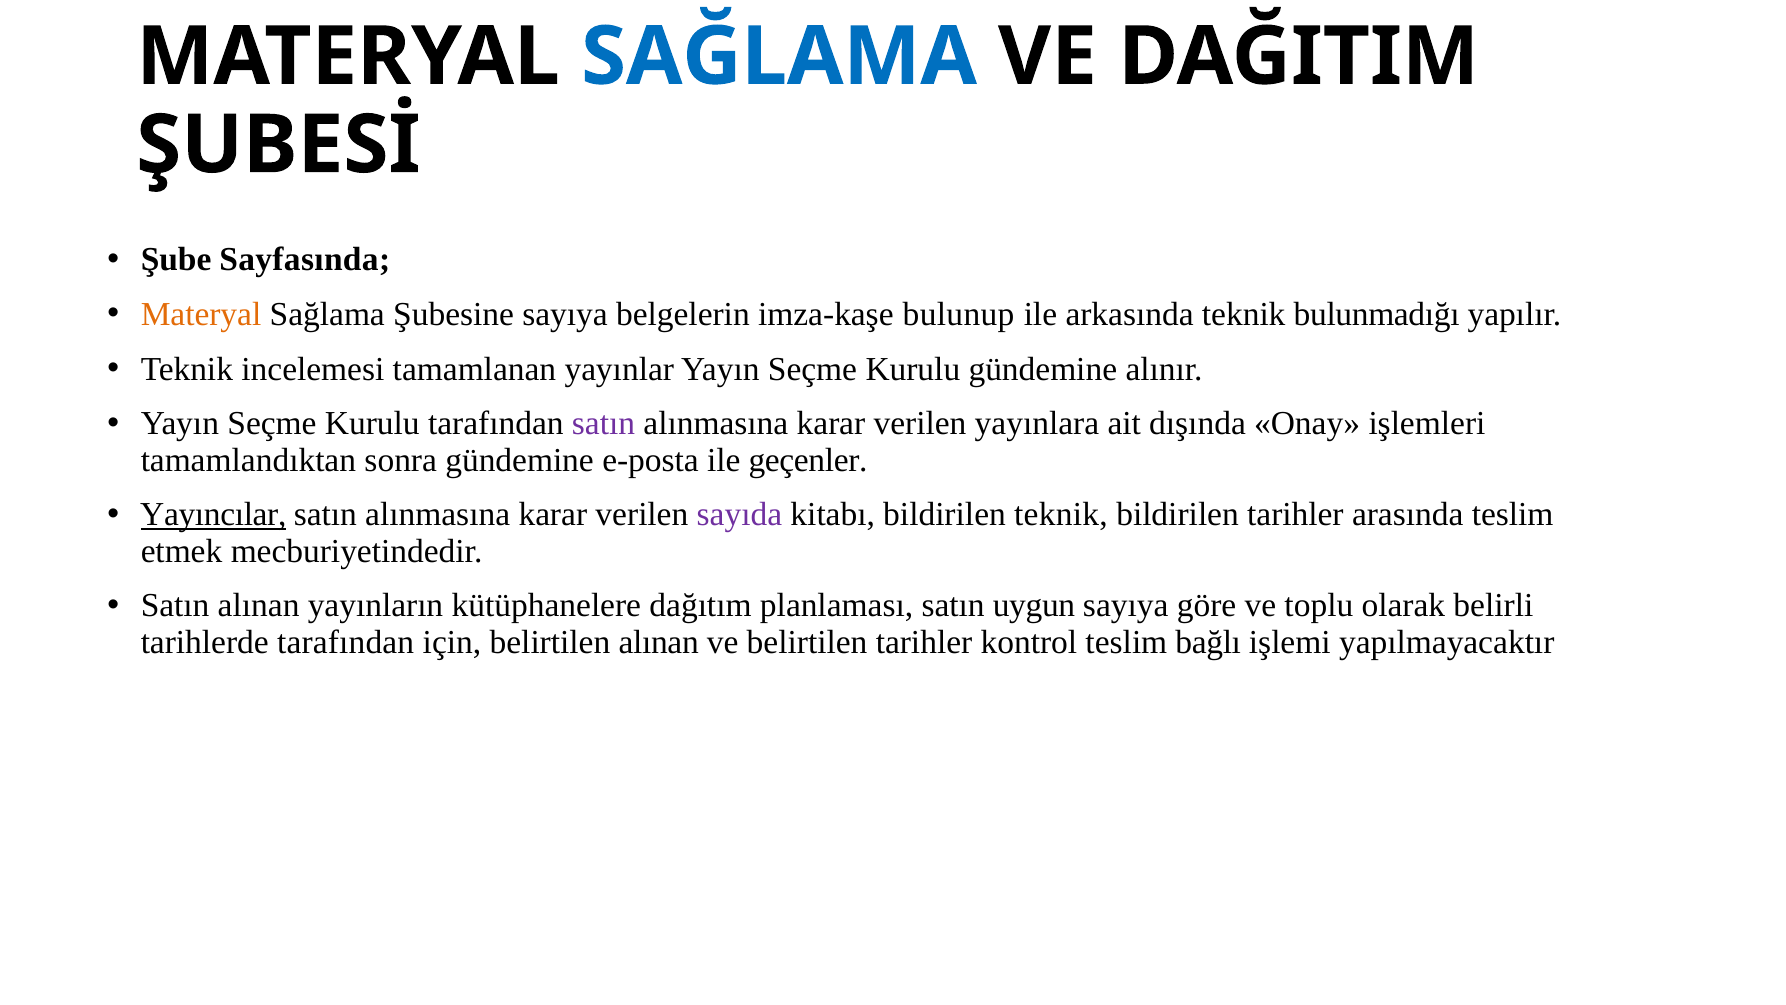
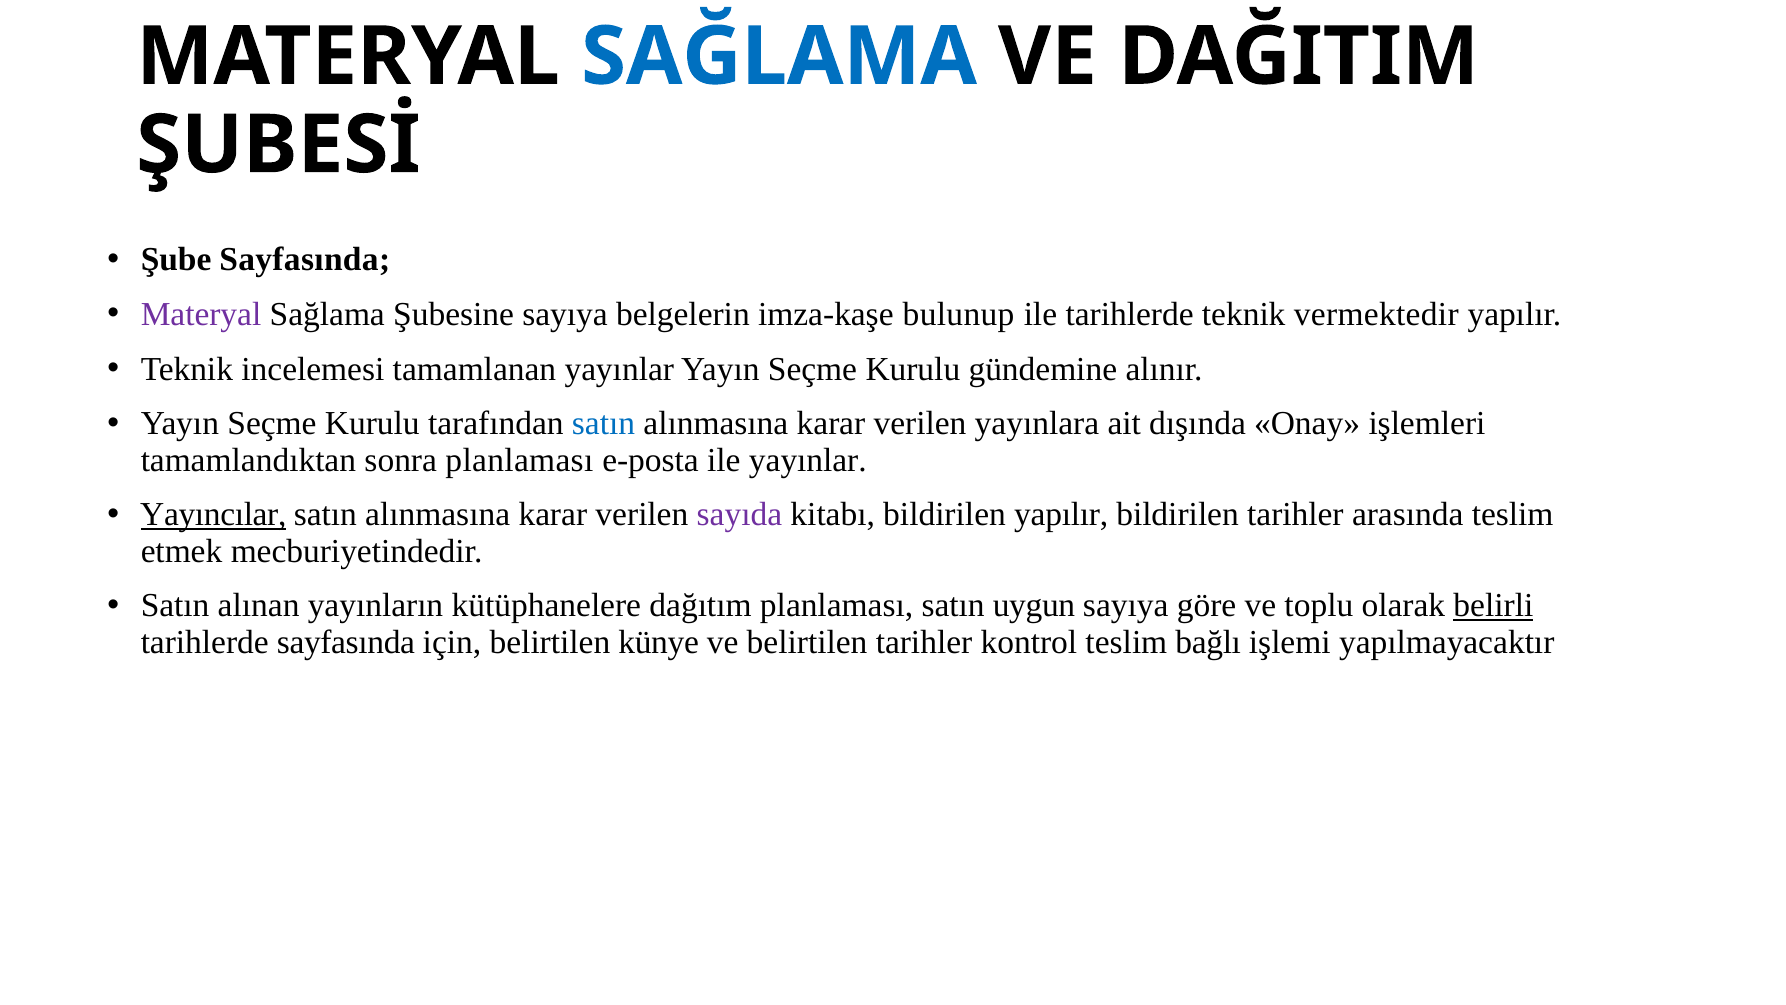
Materyal at (201, 314) colour: orange -> purple
ile arkasında: arkasında -> tarihlerde
bulunmadığı: bulunmadığı -> vermektedir
satın at (603, 424) colour: purple -> blue
sonra gündemine: gündemine -> planlaması
ile geçenler: geçenler -> yayınlar
bildirilen teknik: teknik -> yapılır
belirli underline: none -> present
tarihlerde tarafından: tarafından -> sayfasında
belirtilen alınan: alınan -> künye
